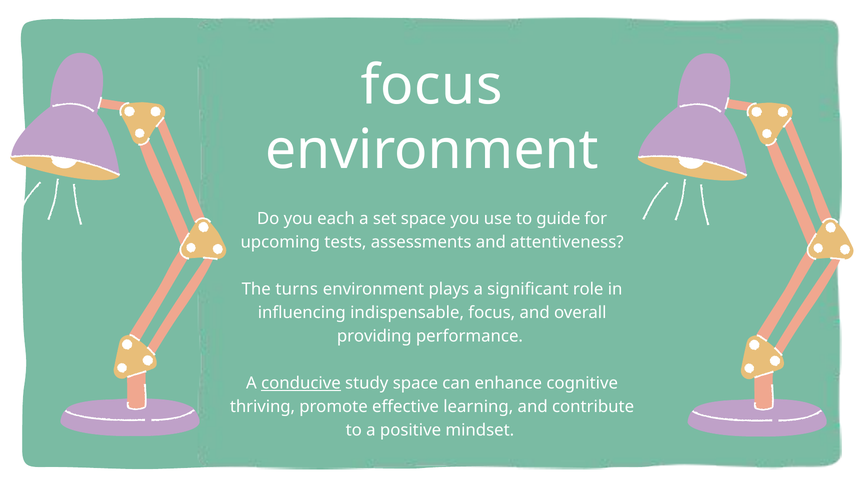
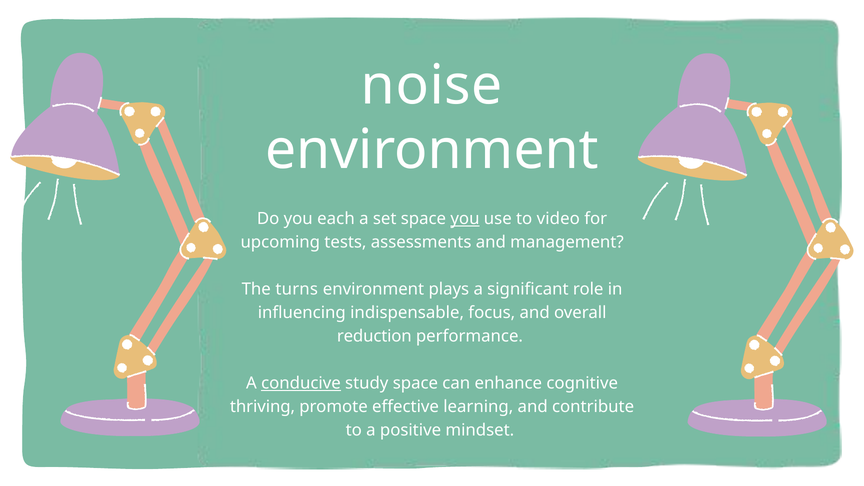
focus at (432, 86): focus -> noise
you at (465, 219) underline: none -> present
guide: guide -> video
attentiveness: attentiveness -> management
providing: providing -> reduction
